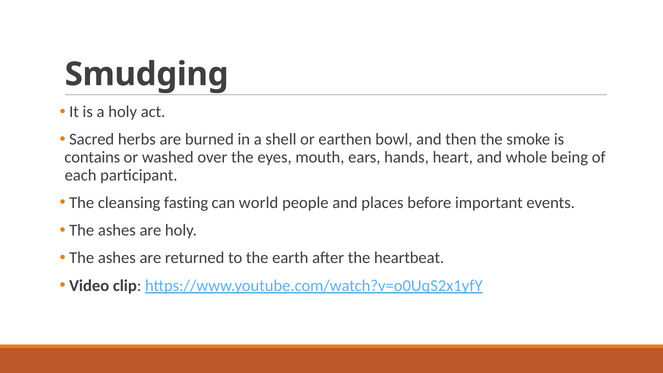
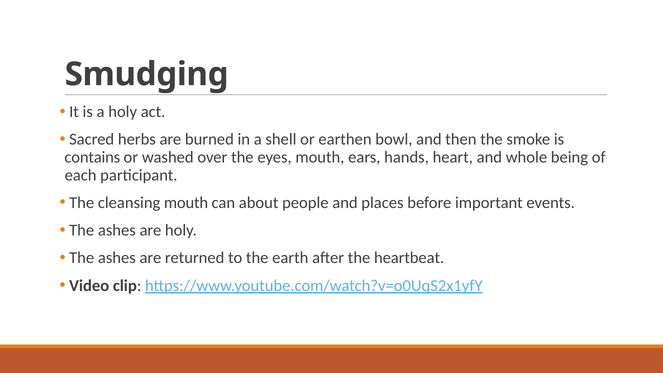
cleansing fasting: fasting -> mouth
world: world -> about
